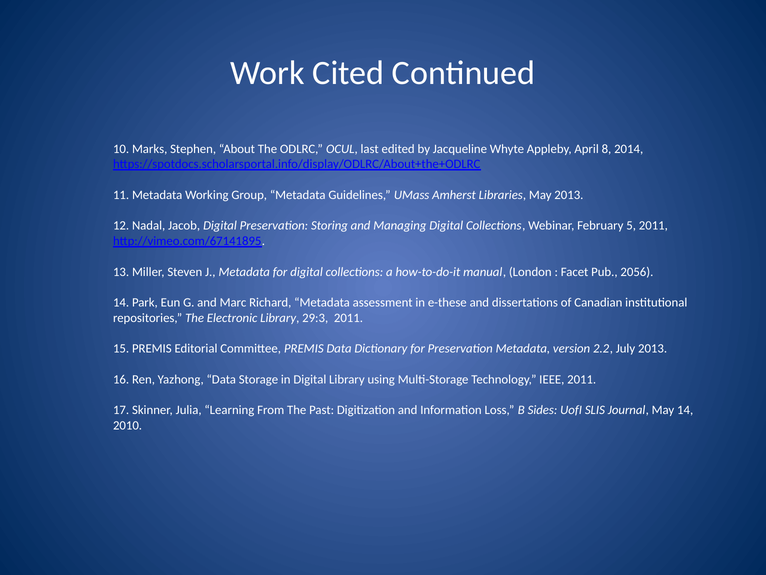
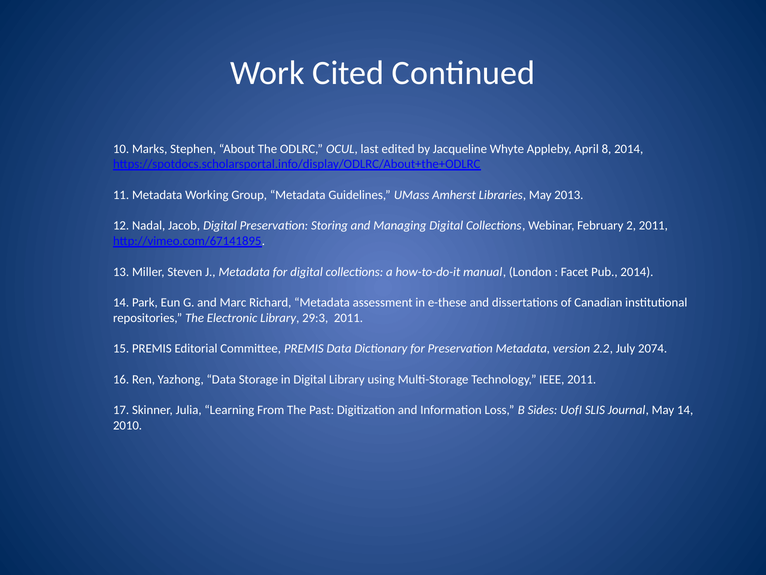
5: 5 -> 2
Pub 2056: 2056 -> 2014
July 2013: 2013 -> 2074
